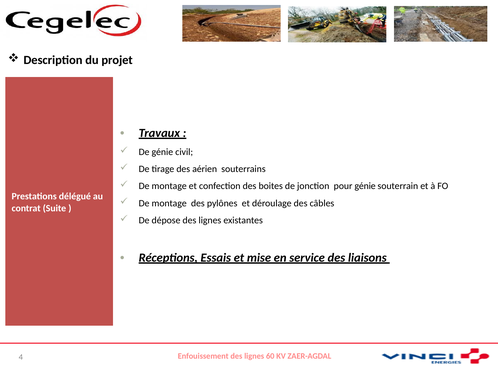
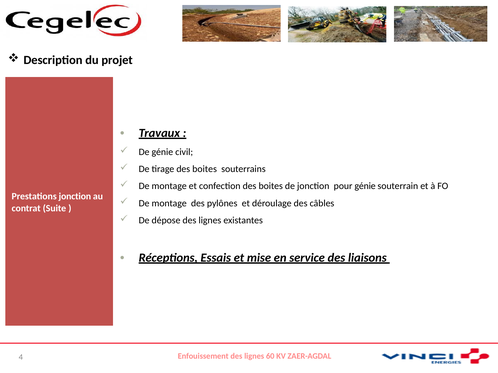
tirage des aérien: aérien -> boites
Prestations délégué: délégué -> jonction
